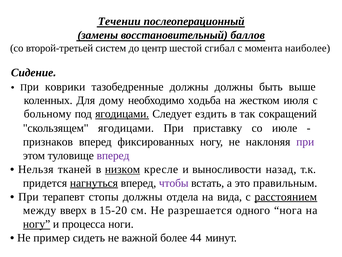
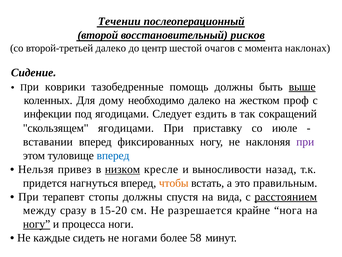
замены: замены -> второй
баллов: баллов -> рисков
второй-третьей систем: систем -> далеко
сгибал: сгибал -> очагов
наиболее: наиболее -> наклонах
тазобедренные должны: должны -> помощь
выше underline: none -> present
необходимо ходьба: ходьба -> далеко
июля: июля -> проф
больному: больному -> инфекции
ягодицами at (122, 114) underline: present -> none
признаков: признаков -> вставании
вперед at (113, 155) colour: purple -> blue
тканей: тканей -> привез
нагнуться underline: present -> none
чтобы colour: purple -> orange
отдела: отдела -> спустя
вверх: вверх -> сразу
одного: одного -> крайне
пример: пример -> каждые
важной: важной -> ногами
44: 44 -> 58
